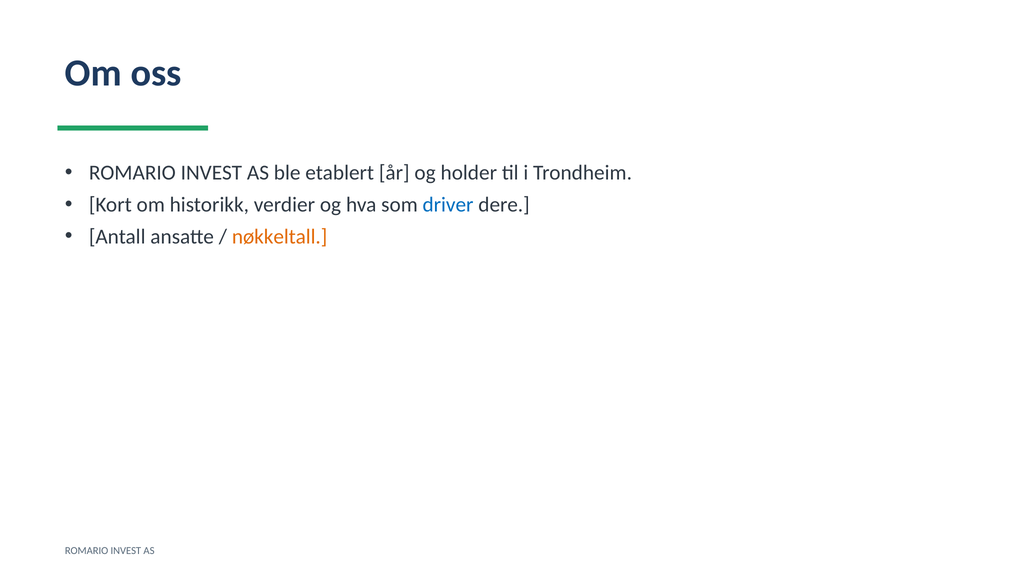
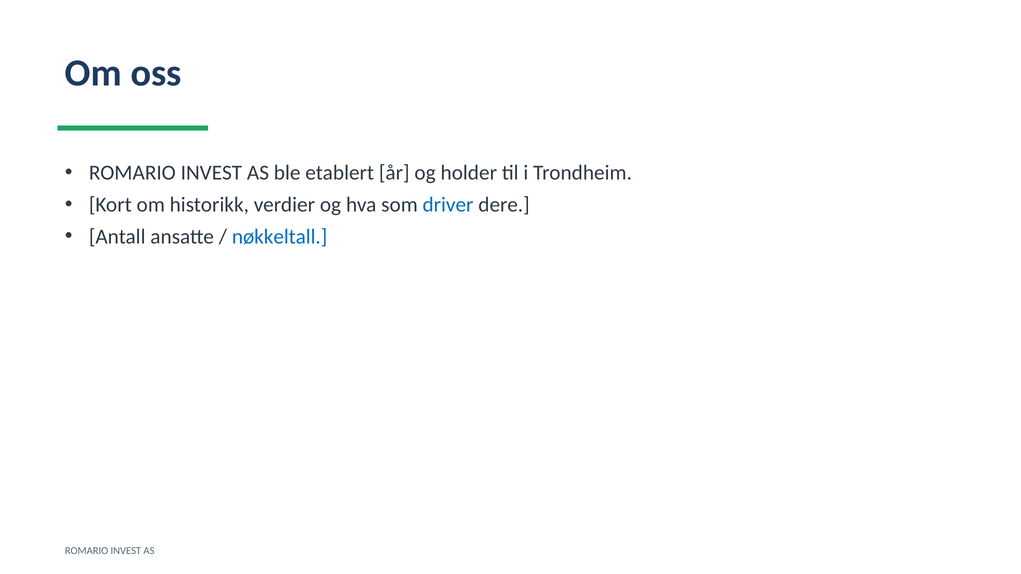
nøkkeltall colour: orange -> blue
